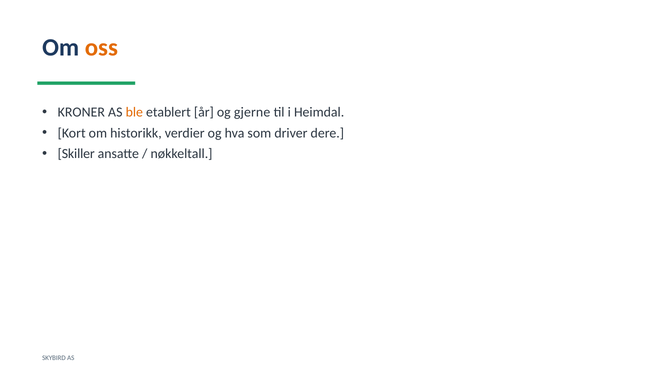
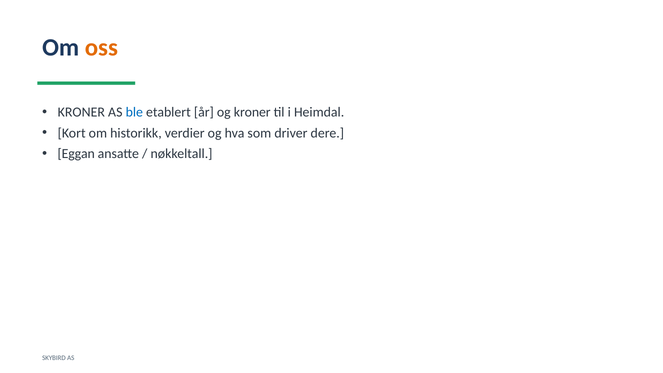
ble colour: orange -> blue
og gjerne: gjerne -> kroner
Skiller: Skiller -> Eggan
